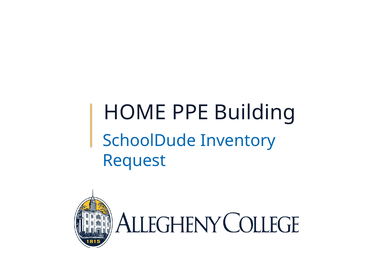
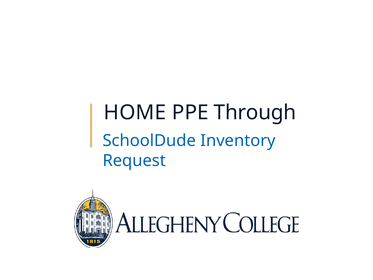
Building: Building -> Through
